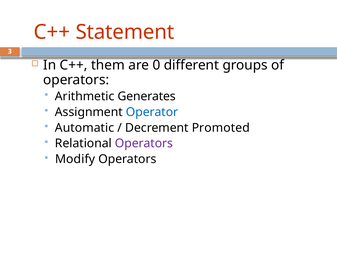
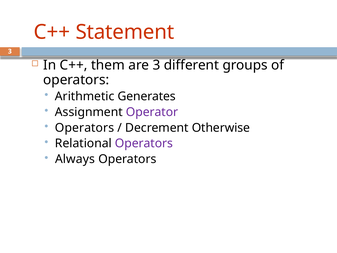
are 0: 0 -> 3
Operator colour: blue -> purple
Automatic at (85, 128): Automatic -> Operators
Promoted: Promoted -> Otherwise
Modify: Modify -> Always
